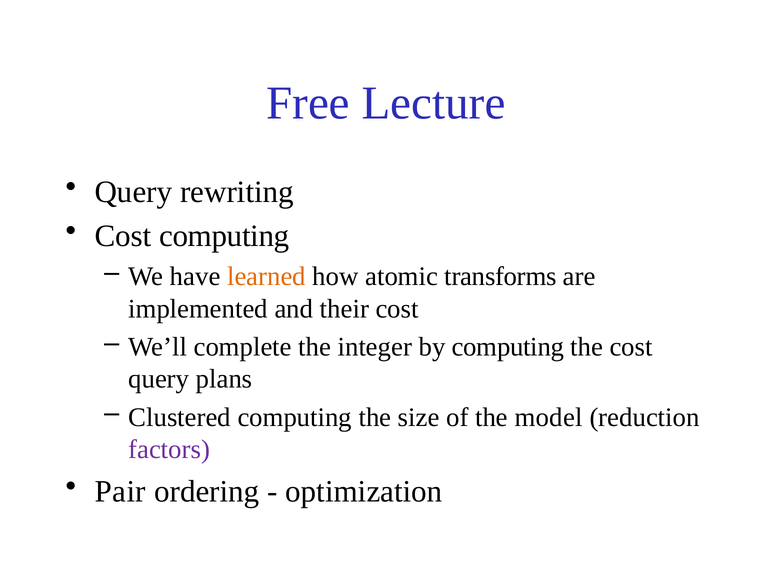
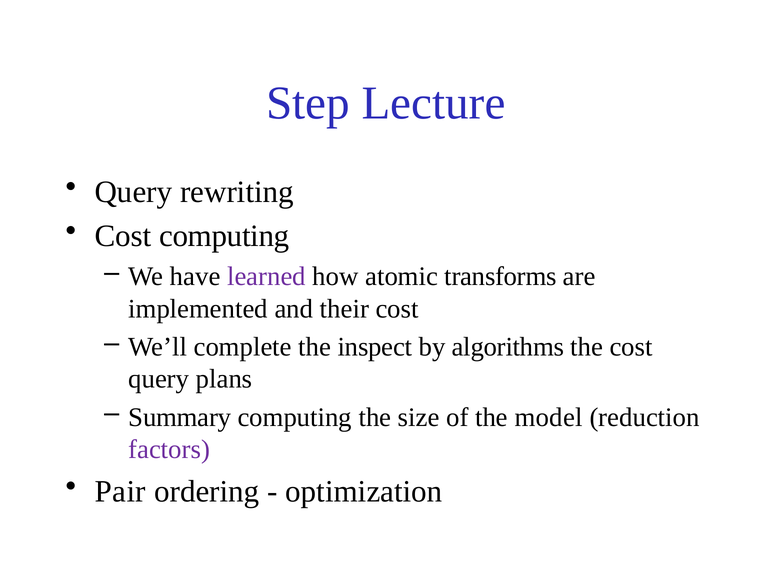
Free: Free -> Step
learned colour: orange -> purple
integer: integer -> inspect
by computing: computing -> algorithms
Clustered: Clustered -> Summary
